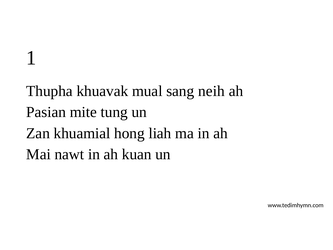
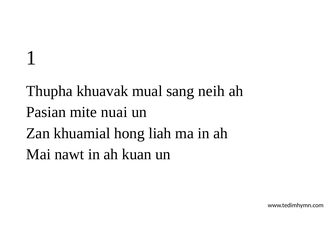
tung: tung -> nuai
